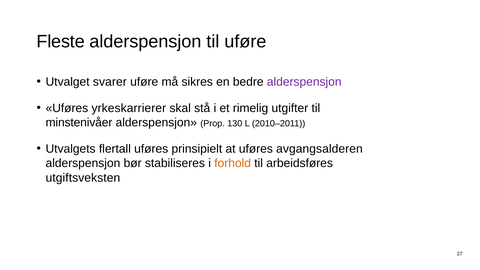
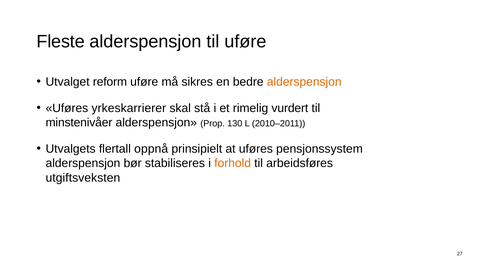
svarer: svarer -> reform
alderspensjon at (304, 82) colour: purple -> orange
utgifter: utgifter -> vurdert
flertall uføres: uføres -> oppnå
avgangsalderen: avgangsalderen -> pensjonssystem
